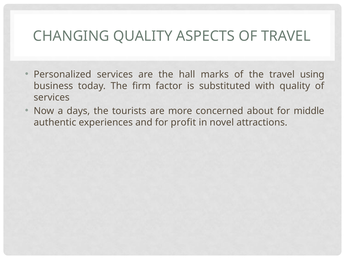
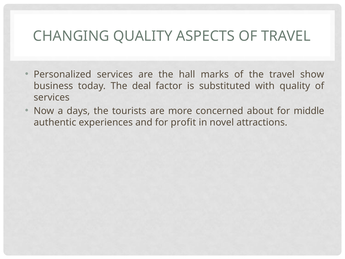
using: using -> show
firm: firm -> deal
